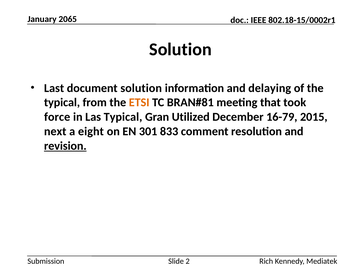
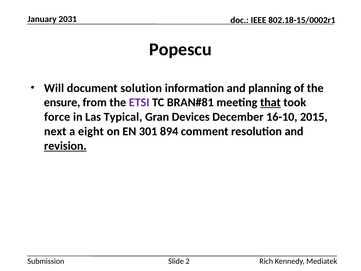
2065: 2065 -> 2031
Solution at (180, 49): Solution -> Popescu
Last: Last -> Will
delaying: delaying -> planning
typical at (62, 102): typical -> ensure
ETSI colour: orange -> purple
that underline: none -> present
Utilized: Utilized -> Devices
16-79: 16-79 -> 16-10
833: 833 -> 894
